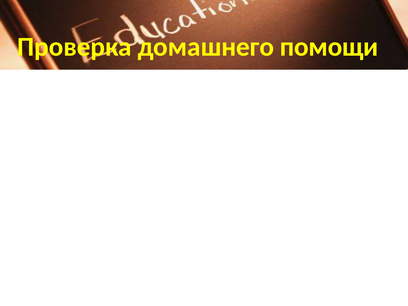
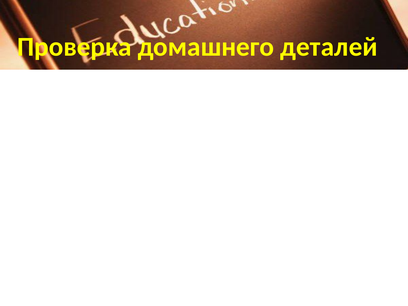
помощи: помощи -> деталей
